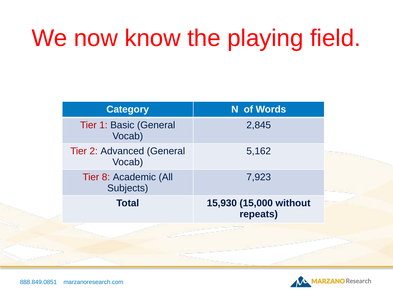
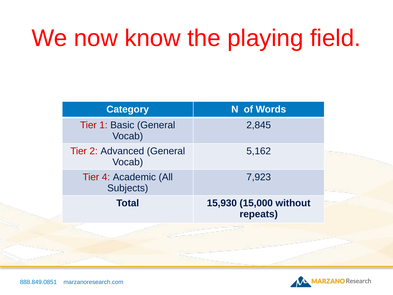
8: 8 -> 4
